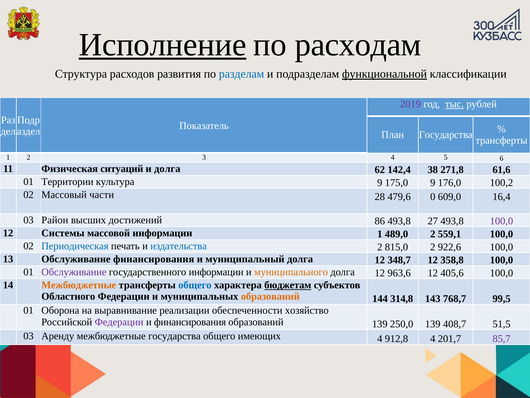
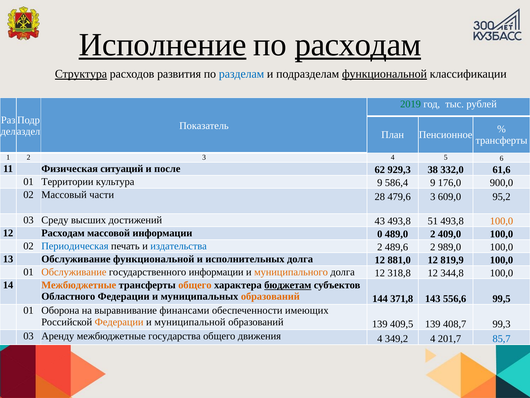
расходам at (358, 45) underline: none -> present
Структура underline: none -> present
2019 colour: purple -> green
тыс underline: present -> none
План Государства: Государства -> Пенсионное
и долга: долга -> после
142,4: 142,4 -> 929,3
271,8: 271,8 -> 332,0
175,0: 175,0 -> 586,4
100,2: 100,2 -> 900,0
479,6 0: 0 -> 3
16,4: 16,4 -> 95,2
Район: Район -> Среду
86: 86 -> 43
27: 27 -> 51
100,0 at (502, 221) colour: purple -> orange
12 Системы: Системы -> Расходам
информации 1: 1 -> 0
559,1: 559,1 -> 409,0
815,0: 815,0 -> 489,6
922,6: 922,6 -> 989,0
Обслуживание финансирования: финансирования -> функциональной
муниципальный: муниципальный -> исполнительных
348,7: 348,7 -> 881,0
358,8: 358,8 -> 819,9
Обслуживание at (74, 272) colour: purple -> orange
963,6: 963,6 -> 318,8
405,6: 405,6 -> 344,8
общего at (195, 285) colour: blue -> orange
314,8: 314,8 -> 371,8
768,7: 768,7 -> 556,6
реализации: реализации -> финансами
хозяйство: хозяйство -> имеющих
Федерации at (119, 322) colour: purple -> orange
и финансирования: финансирования -> муниципальной
250,0: 250,0 -> 409,5
51,5: 51,5 -> 99,3
имеющих: имеющих -> движения
912,8: 912,8 -> 349,2
85,7 colour: purple -> blue
